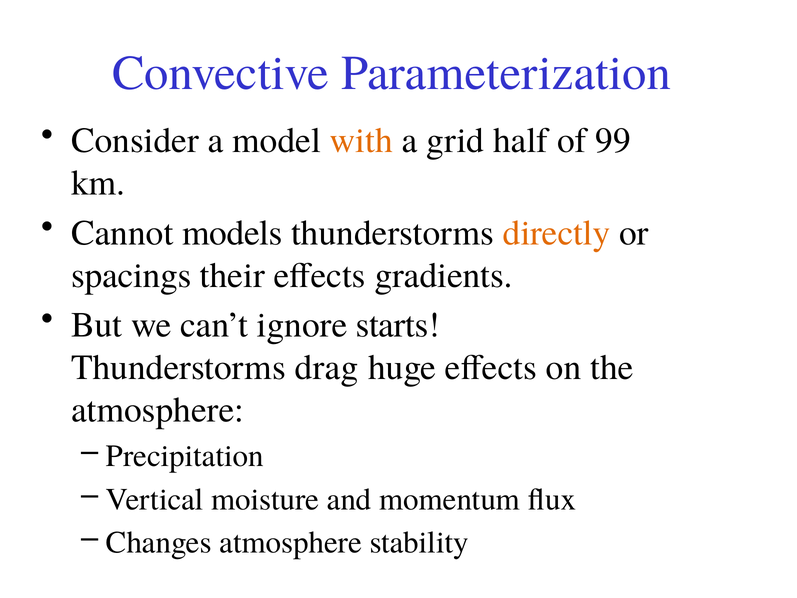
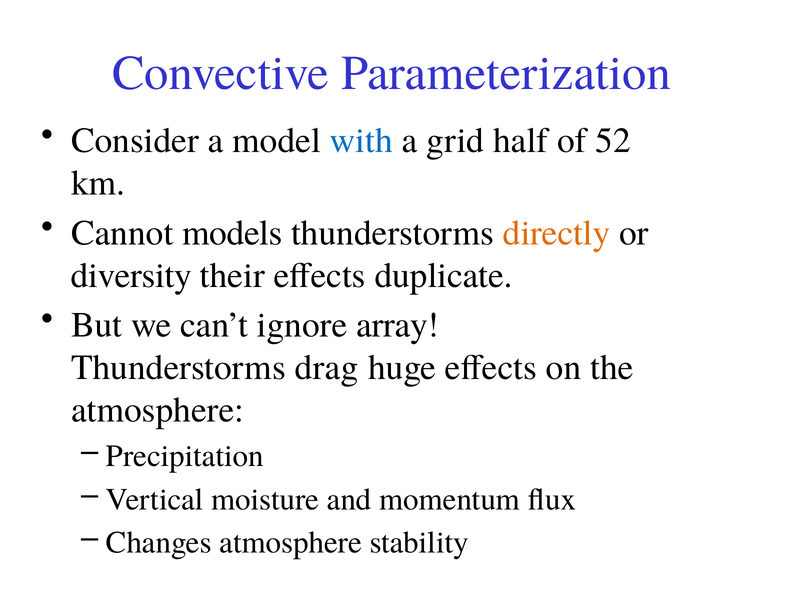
with colour: orange -> blue
99: 99 -> 52
spacings: spacings -> diversity
gradients: gradients -> duplicate
starts: starts -> array
